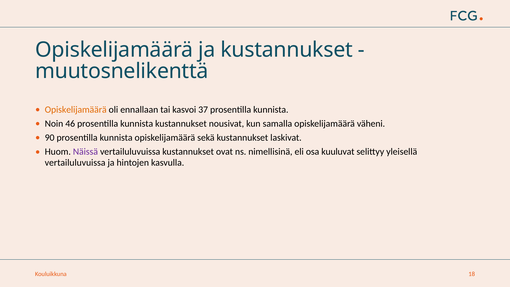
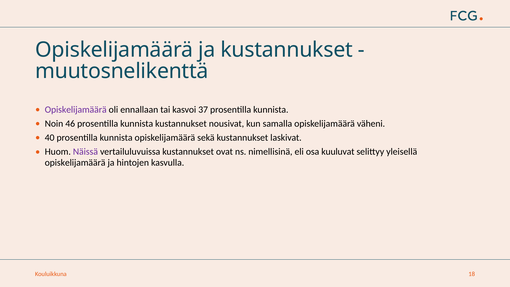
Opiskelijamäärä at (76, 109) colour: orange -> purple
90: 90 -> 40
vertailuluvuissa at (75, 163): vertailuluvuissa -> opiskelijamäärä
